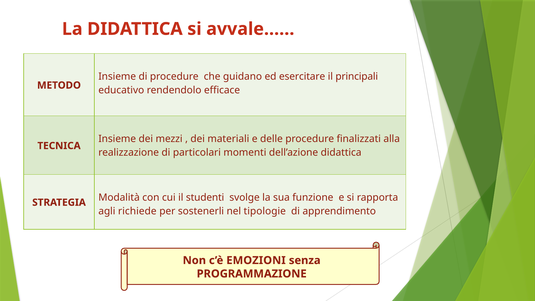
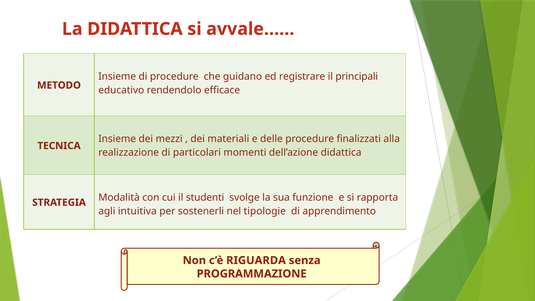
esercitare: esercitare -> registrare
richiede: richiede -> intuitiva
EMOZIONI: EMOZIONI -> RIGUARDA
